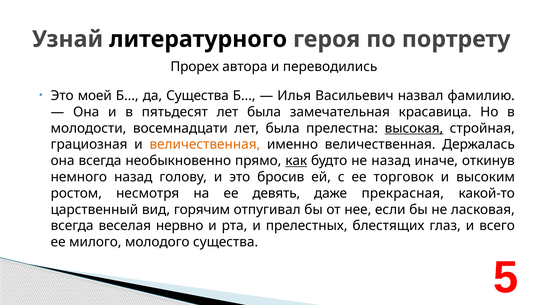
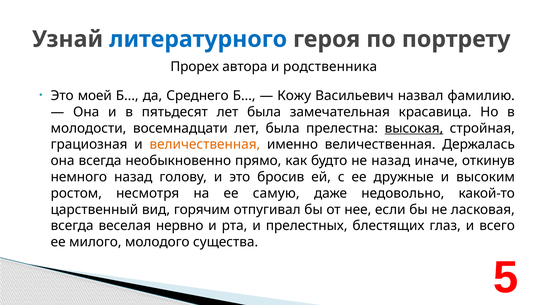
литературного colour: black -> blue
переводились: переводились -> родственника
да Существа: Существа -> Среднего
Илья: Илья -> Кожу
как underline: present -> none
торговок: торговок -> дружные
девять: девять -> самую
прекрасная: прекрасная -> недовольно
